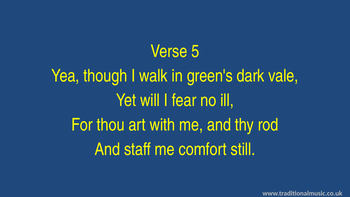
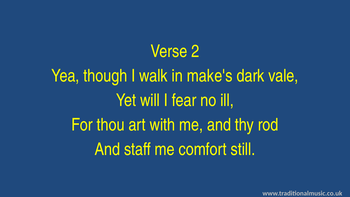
5: 5 -> 2
green's: green's -> make's
